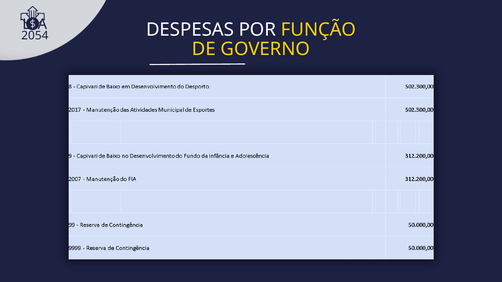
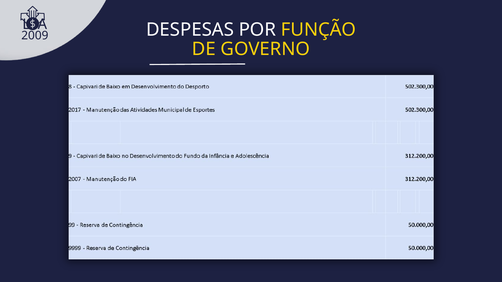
2054: 2054 -> 2009
